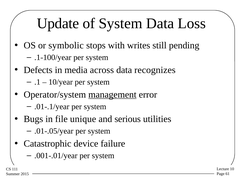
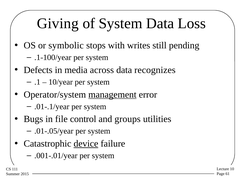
Update: Update -> Giving
unique: unique -> control
serious: serious -> groups
device underline: none -> present
